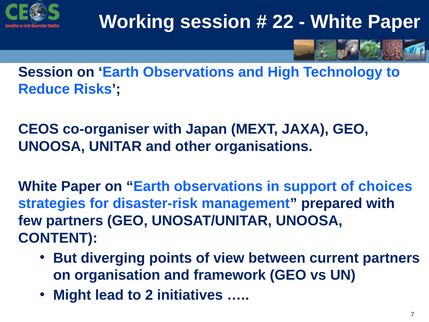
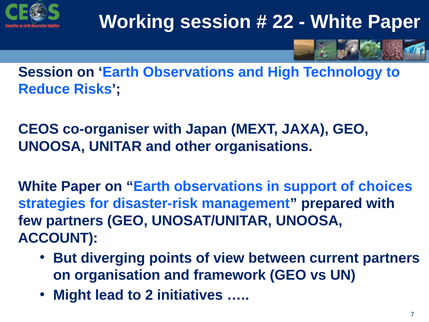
CONTENT: CONTENT -> ACCOUNT
